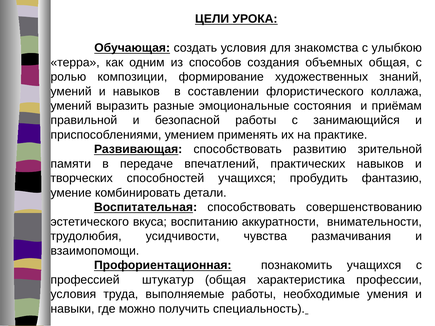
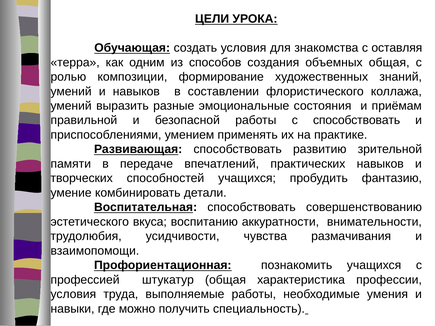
улыбкою: улыбкою -> оставляя
с занимающийся: занимающийся -> способствовать
